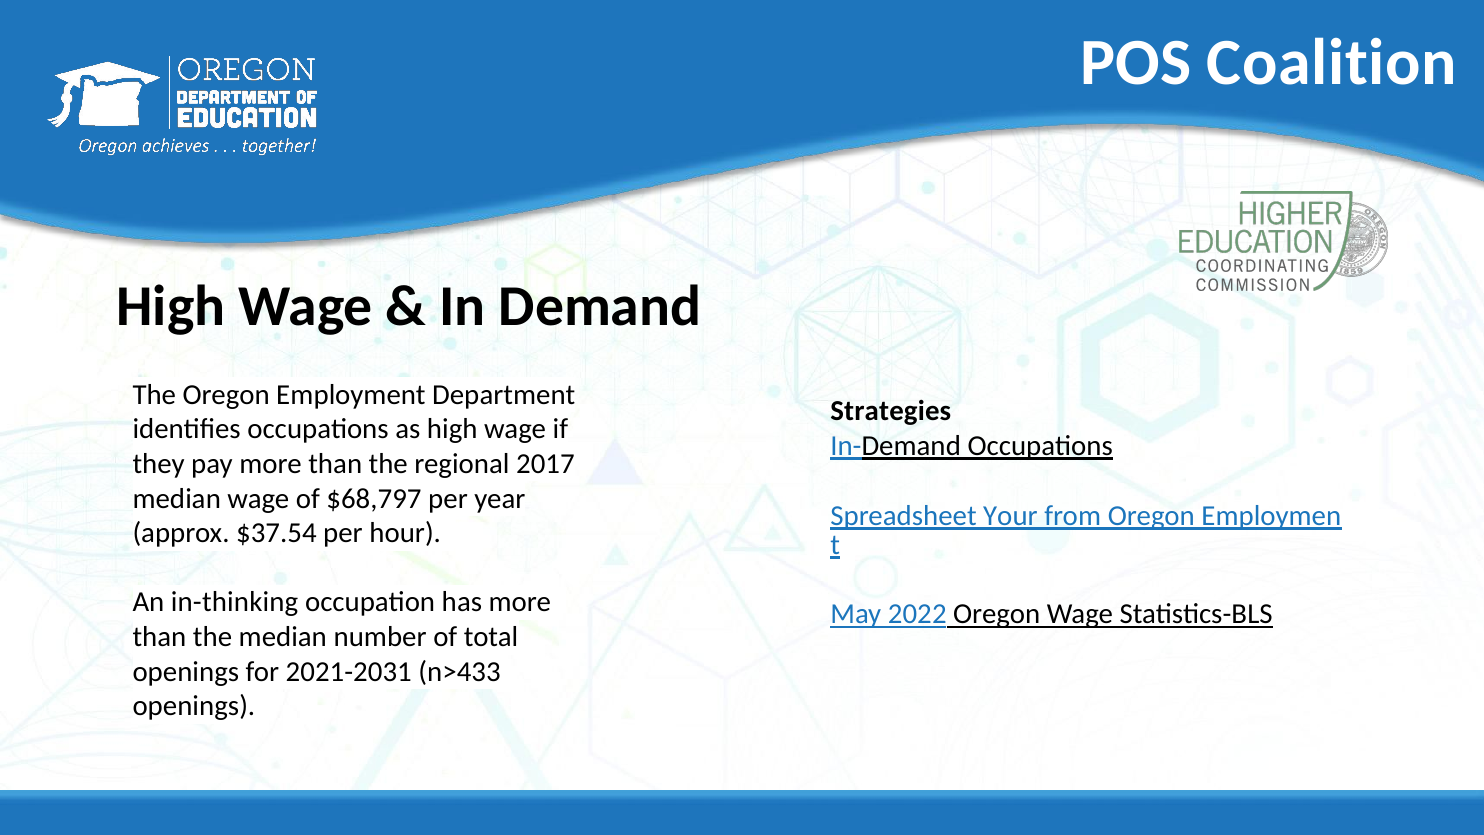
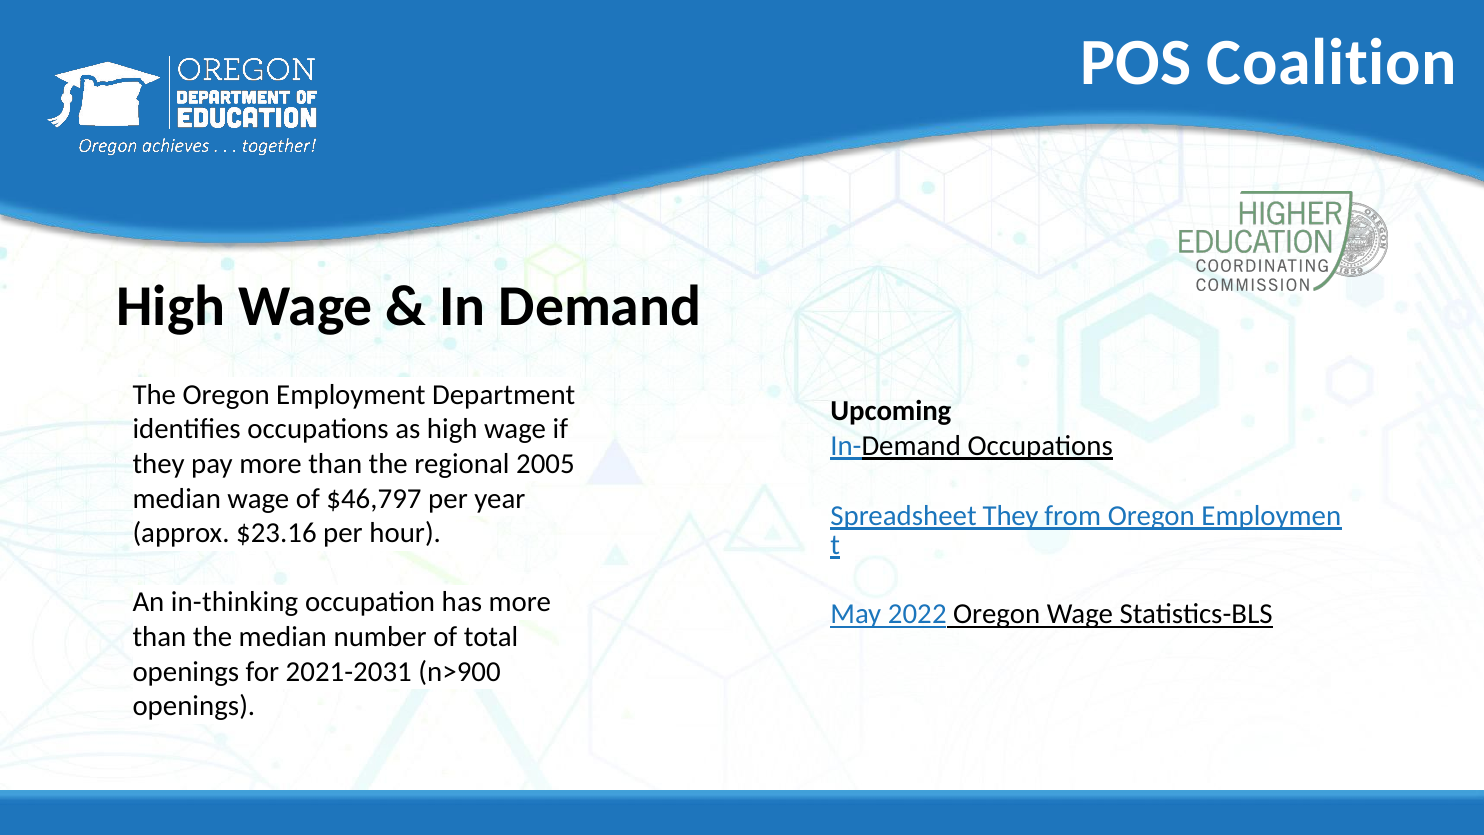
Strategies: Strategies -> Upcoming
2017: 2017 -> 2005
$68,797: $68,797 -> $46,797
Spreadsheet Your: Your -> They
$37.54: $37.54 -> $23.16
n>433: n>433 -> n>900
